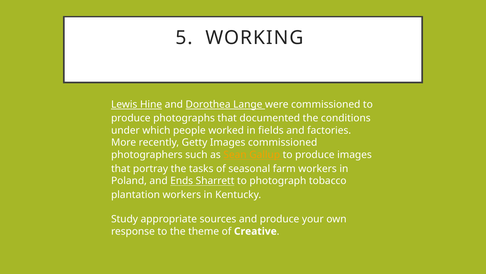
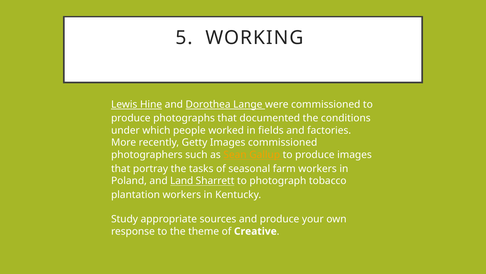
Ends: Ends -> Land
